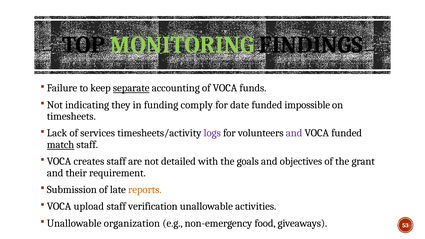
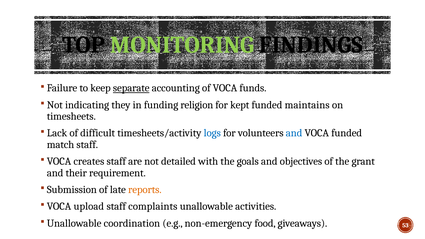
comply: comply -> religion
date: date -> kept
impossible: impossible -> maintains
services: services -> difficult
logs colour: purple -> blue
and at (294, 133) colour: purple -> blue
match underline: present -> none
verification: verification -> complaints
organization: organization -> coordination
